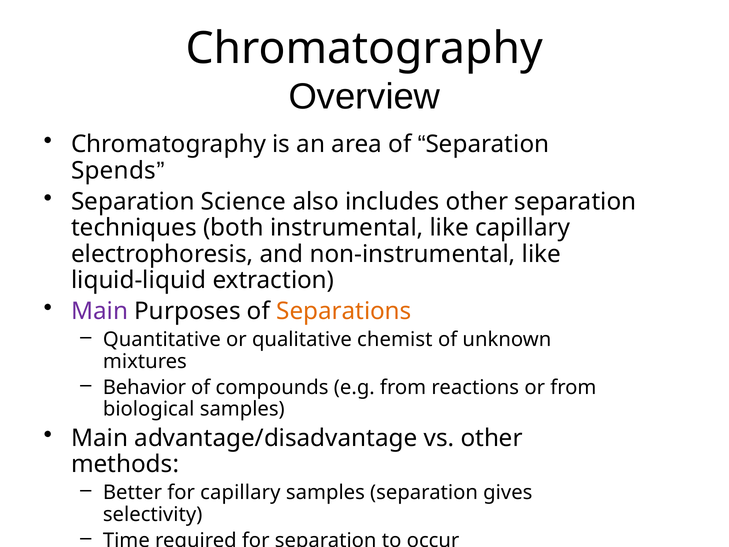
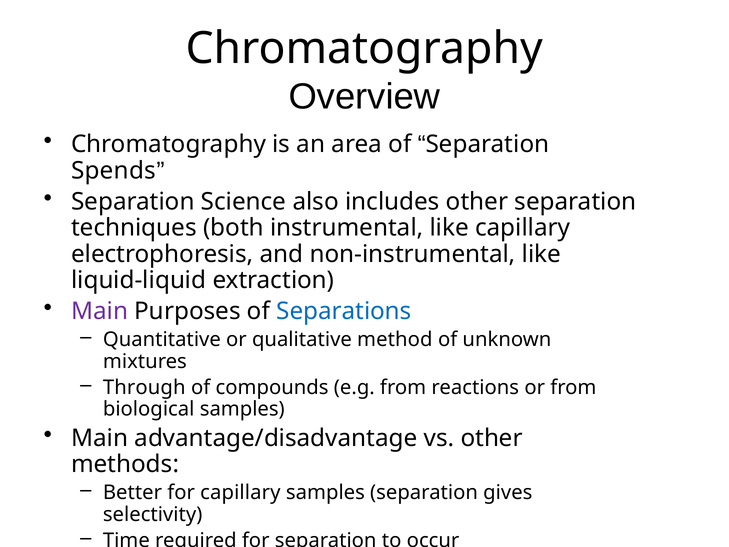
Separations colour: orange -> blue
chemist: chemist -> method
Behavior: Behavior -> Through
